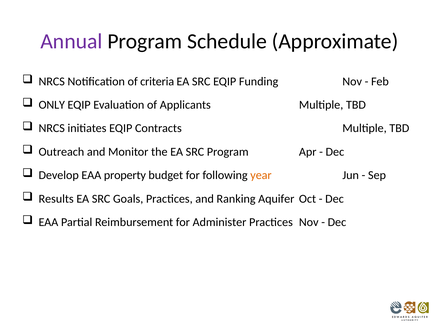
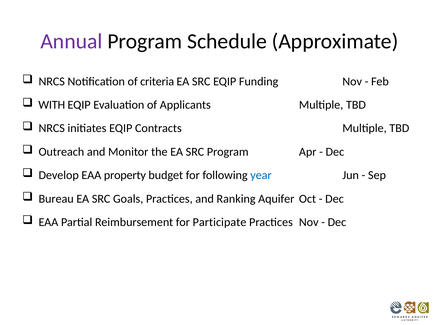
ONLY: ONLY -> WITH
year colour: orange -> blue
Results: Results -> Bureau
Administer: Administer -> Participate
